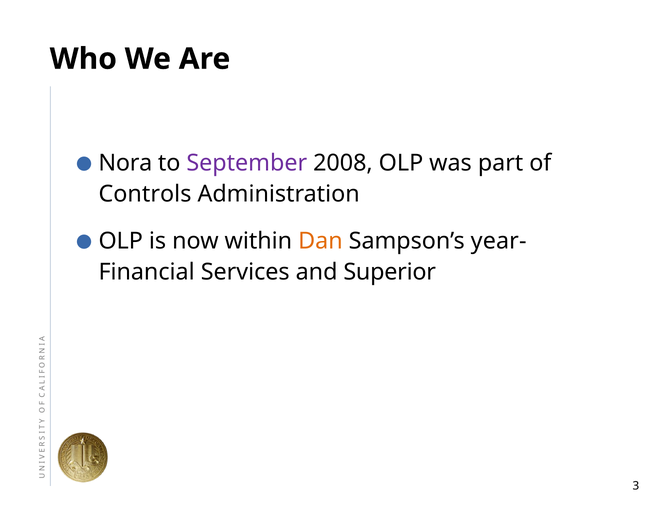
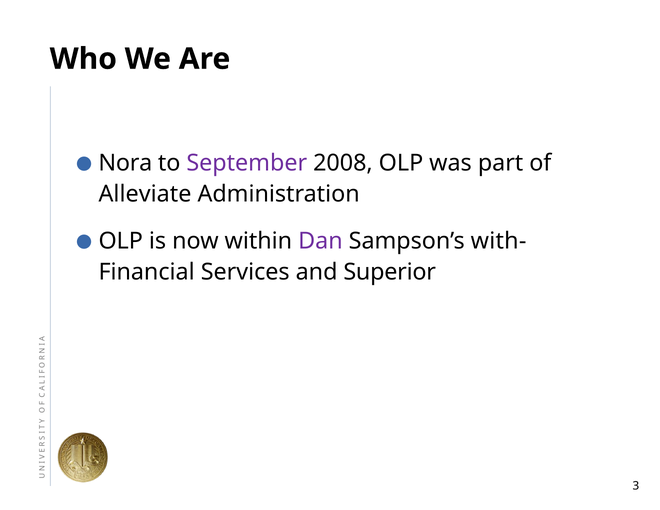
Controls: Controls -> Alleviate
Dan colour: orange -> purple
year-: year- -> with-
